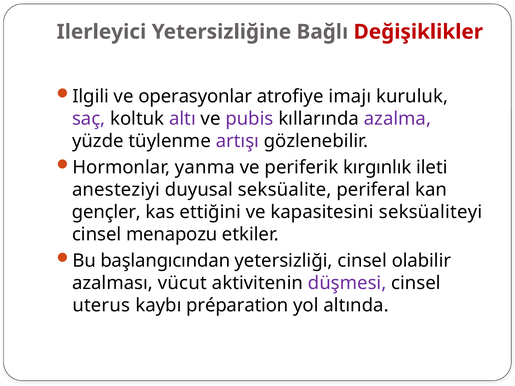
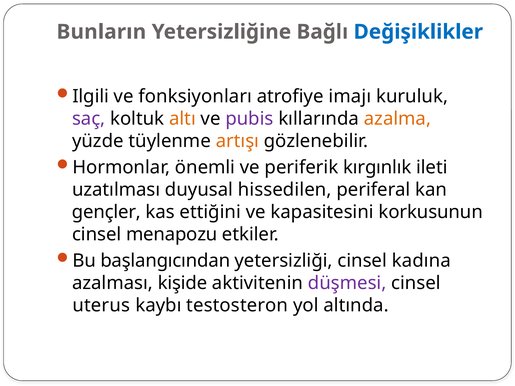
Ilerleyici: Ilerleyici -> Bunların
Değişiklikler colour: red -> blue
operasyonlar: operasyonlar -> fonksiyonları
altı colour: purple -> orange
azalma colour: purple -> orange
artışı colour: purple -> orange
yanma: yanma -> önemli
anesteziyi: anesteziyi -> uzatılması
seksüalite: seksüalite -> hissedilen
seksüaliteyi: seksüaliteyi -> korkusunun
olabilir: olabilir -> kadına
vücut: vücut -> kişide
préparation: préparation -> testosteron
